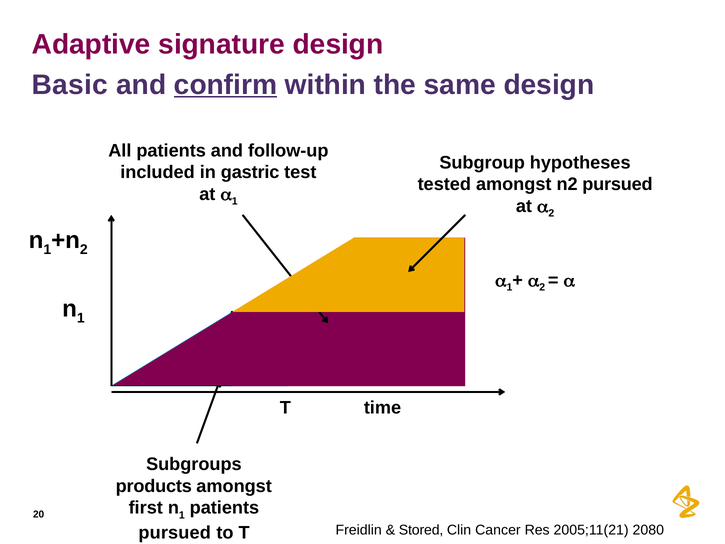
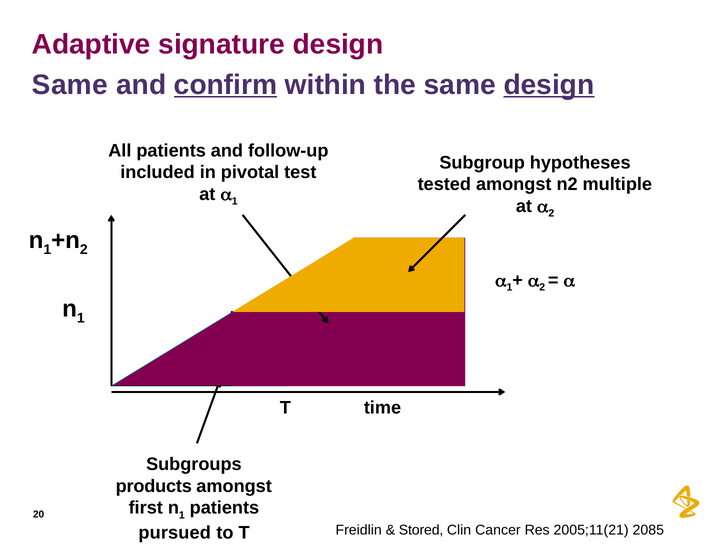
Basic at (70, 85): Basic -> Same
design at (549, 85) underline: none -> present
gastric: gastric -> pivotal
n2 pursued: pursued -> multiple
2080: 2080 -> 2085
